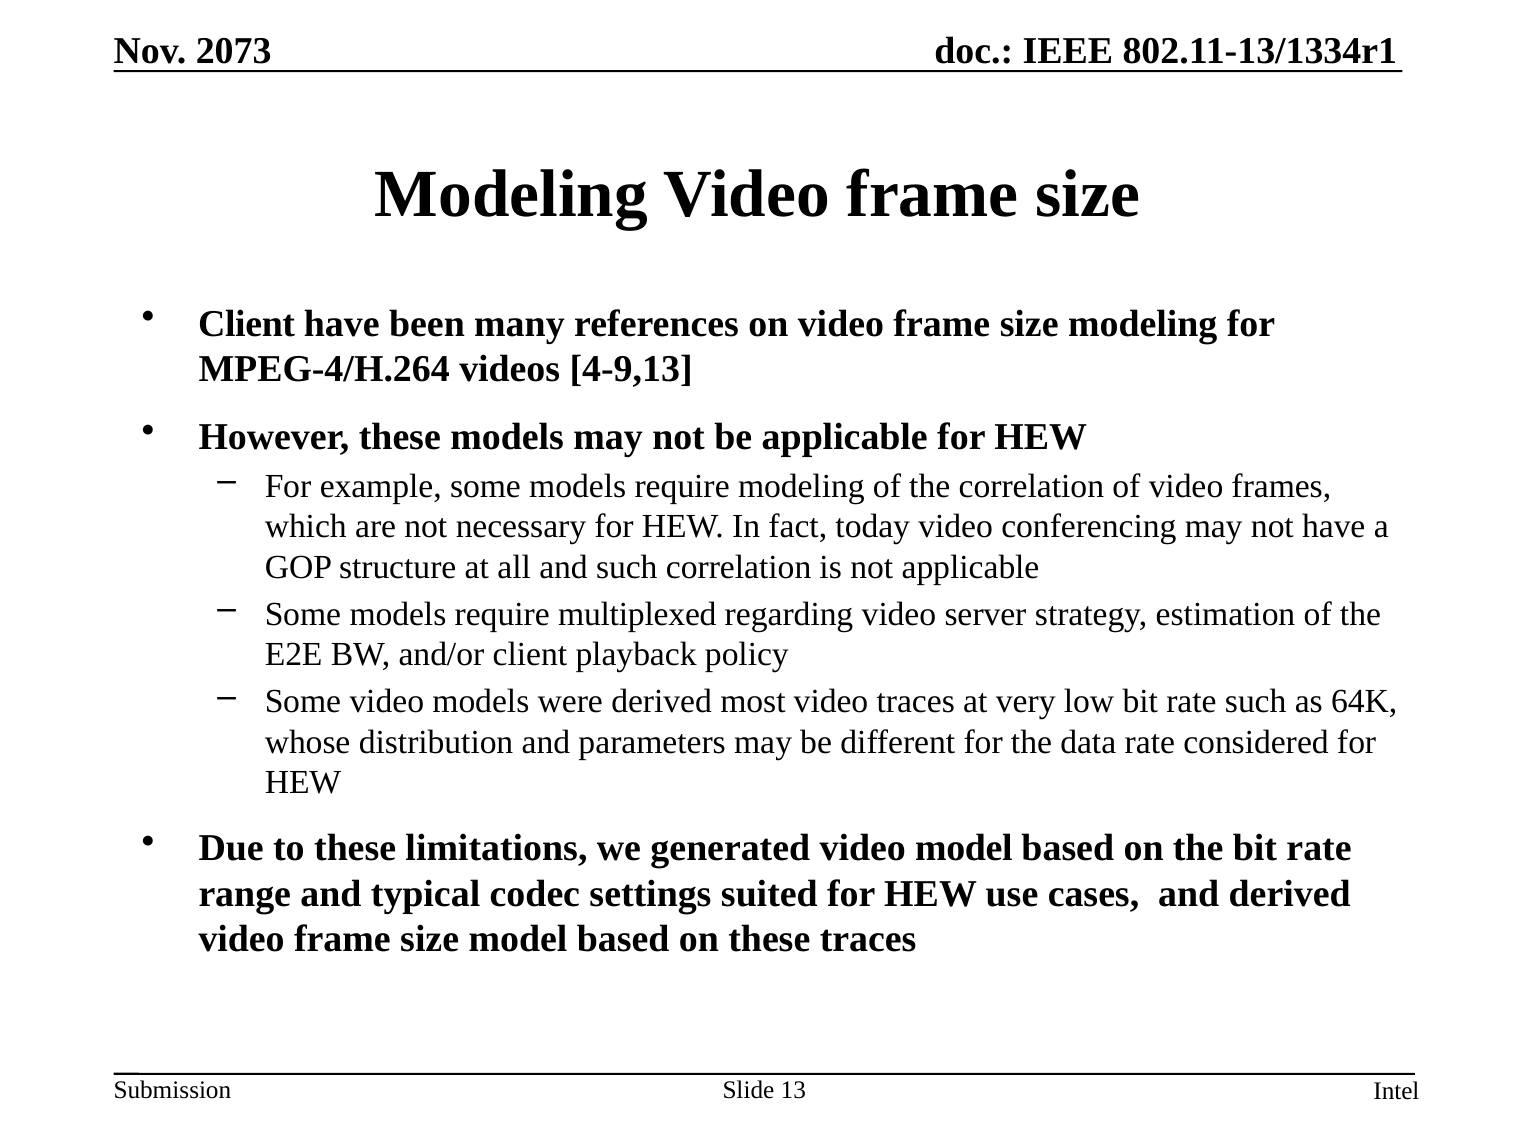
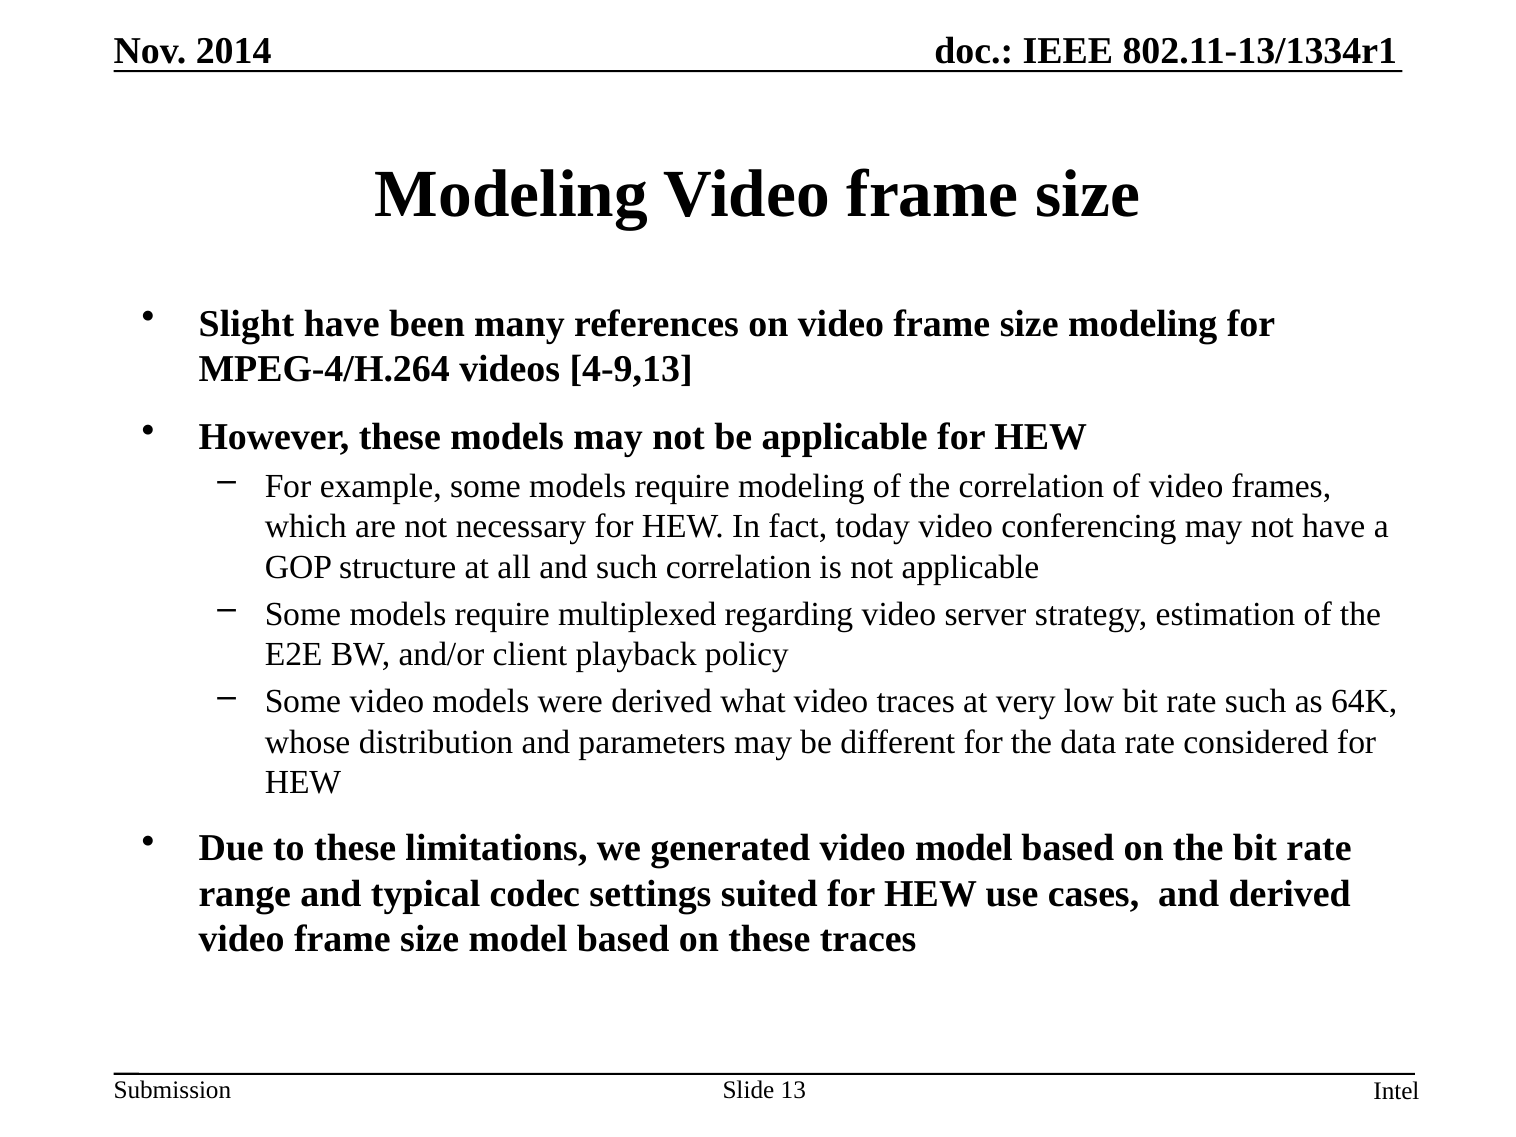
2073: 2073 -> 2014
Client at (247, 324): Client -> Slight
most: most -> what
